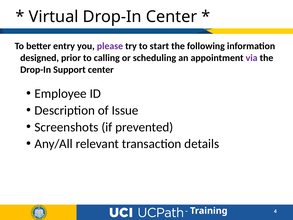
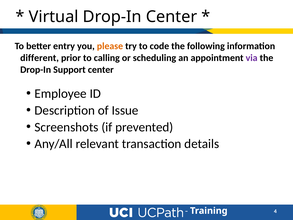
please colour: purple -> orange
start: start -> code
designed: designed -> different
